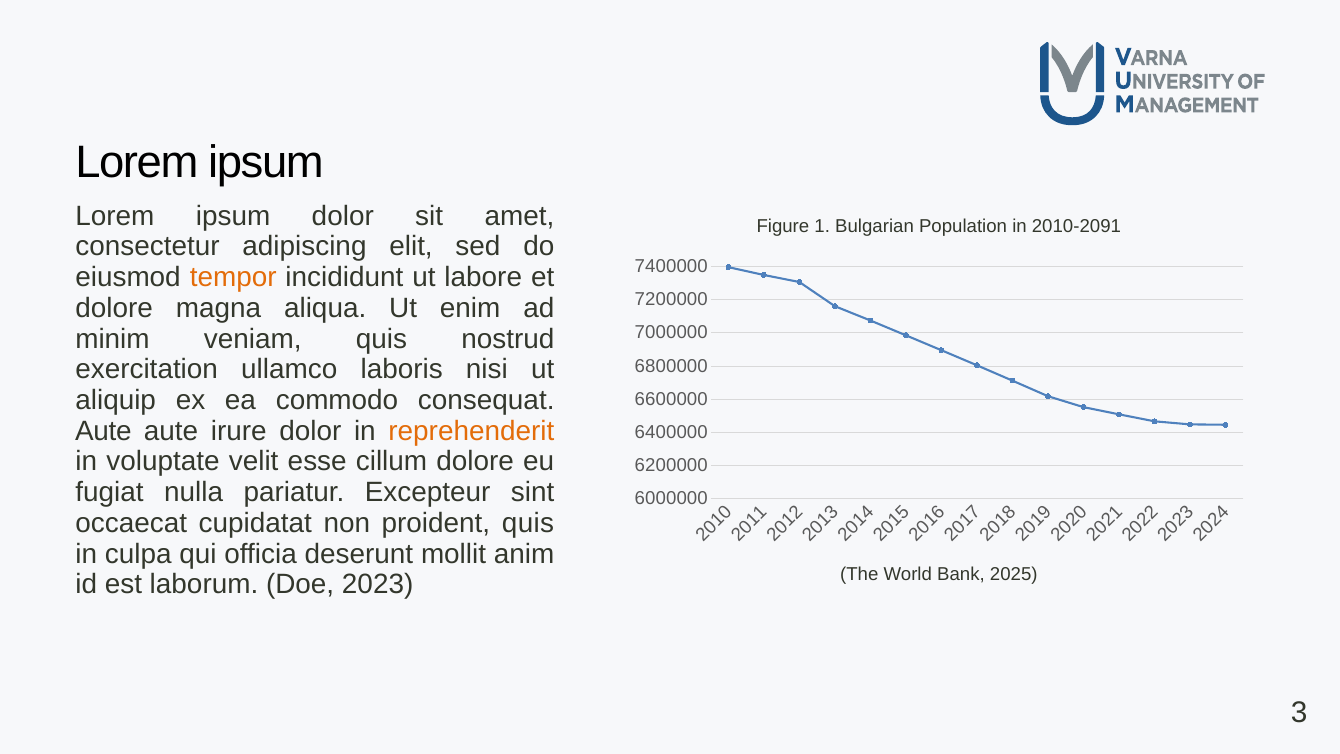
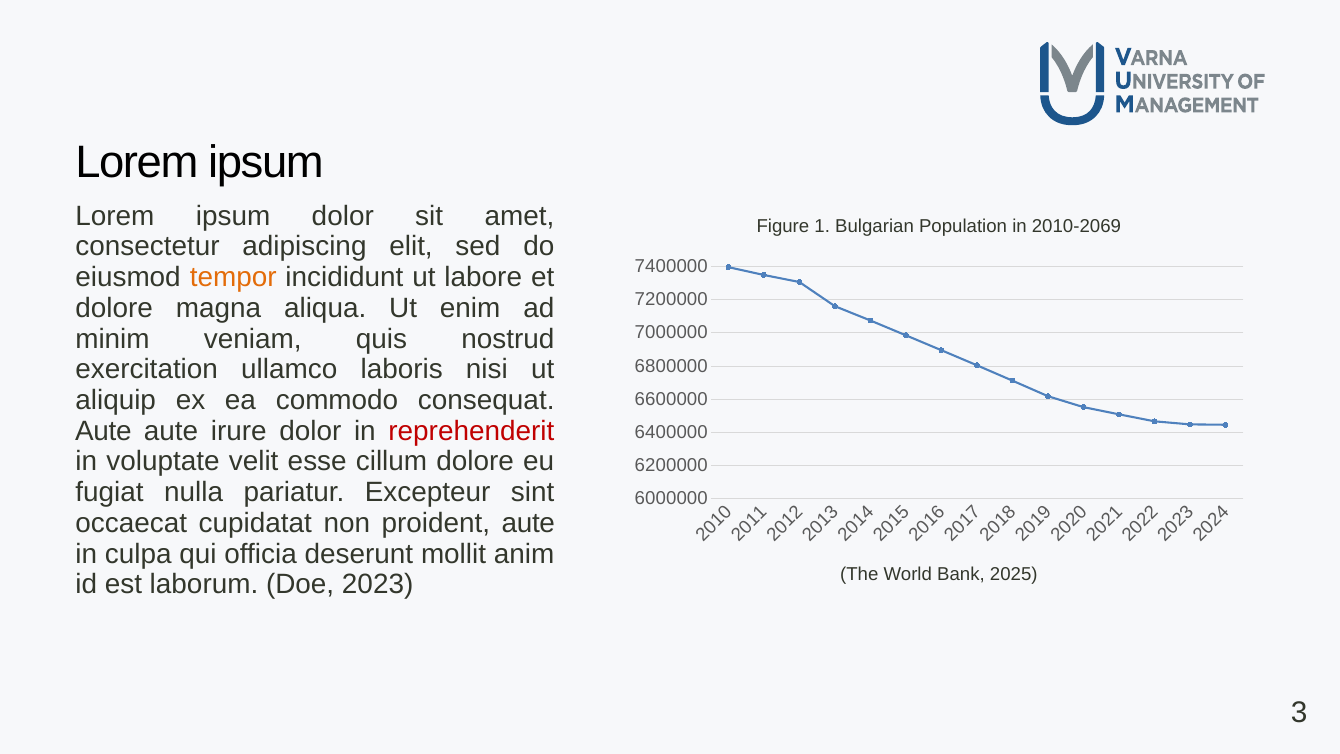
2010-2091: 2010-2091 -> 2010-2069
reprehenderit colour: orange -> red
proident quis: quis -> aute
